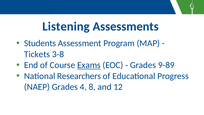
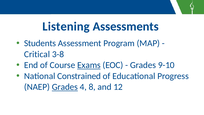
Tickets: Tickets -> Critical
9-89: 9-89 -> 9-10
Researchers: Researchers -> Constrained
Grades at (65, 87) underline: none -> present
